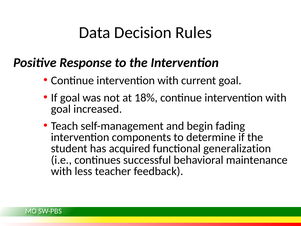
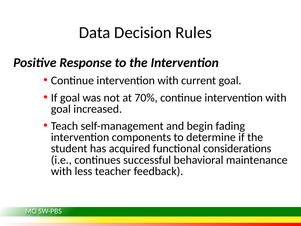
18%: 18% -> 70%
generalization: generalization -> considerations
